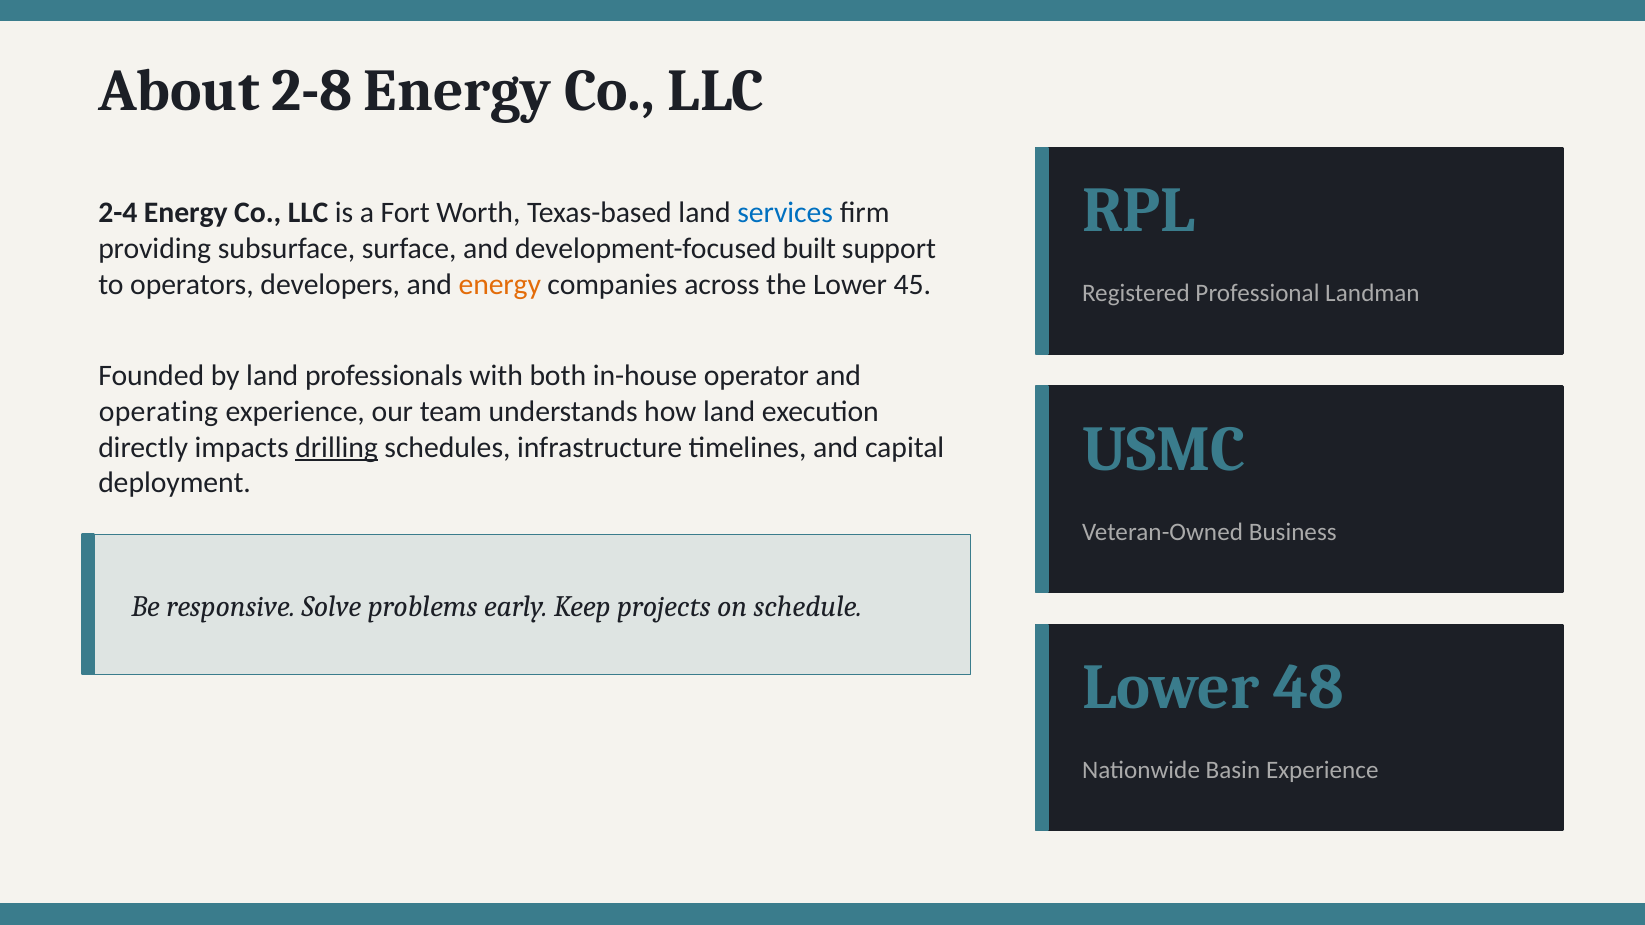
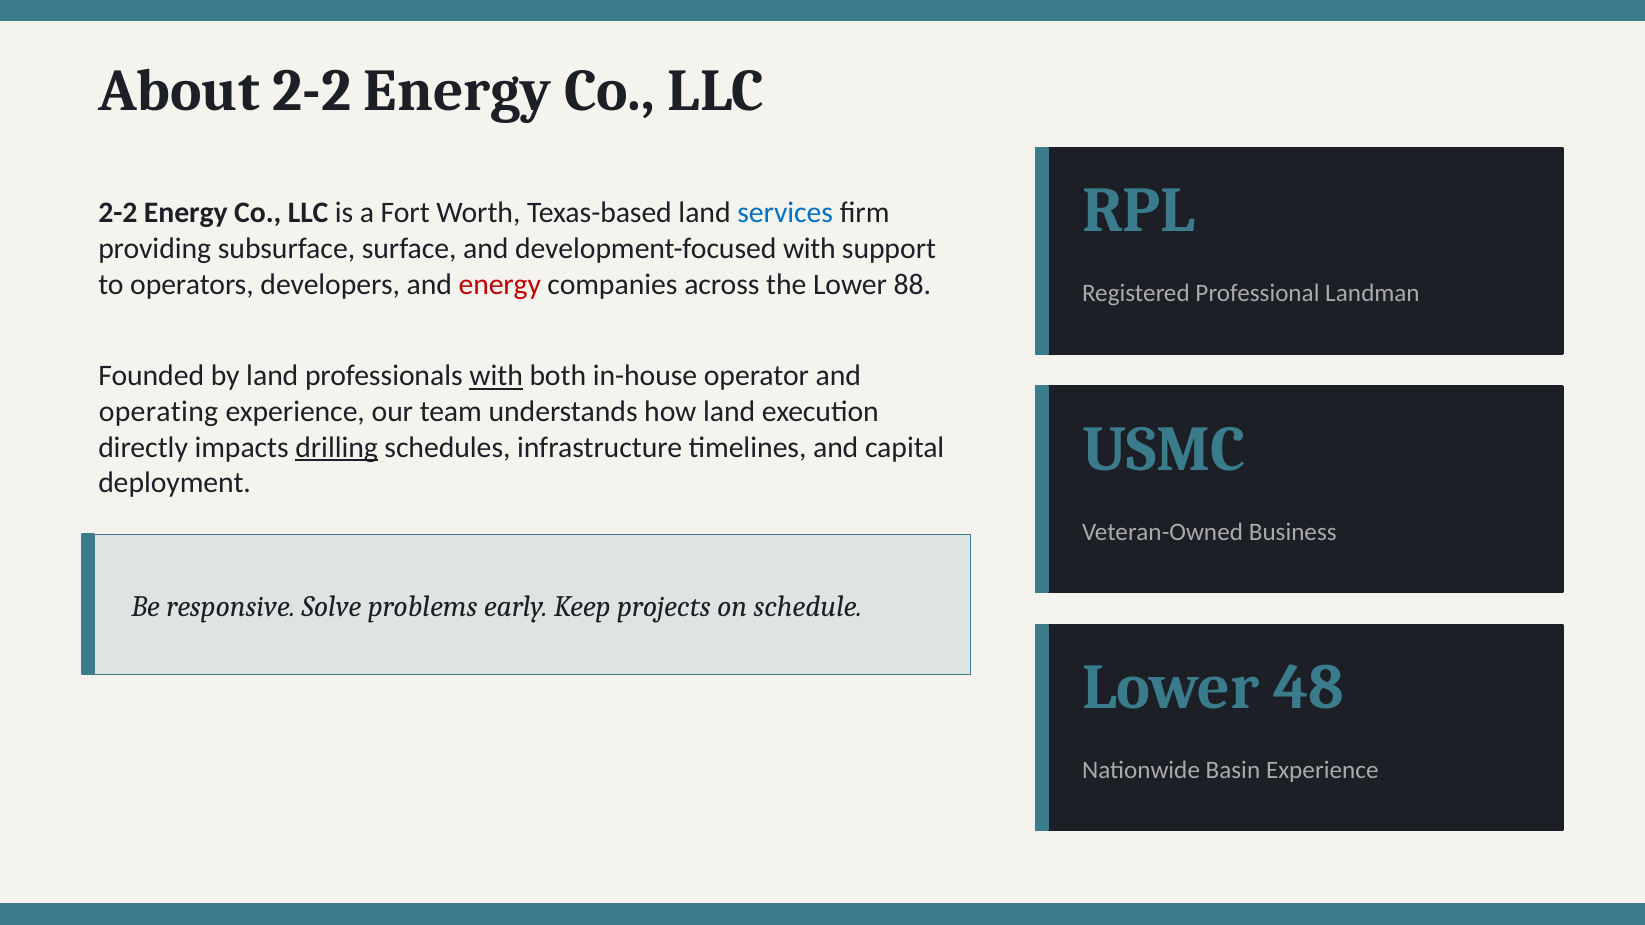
About 2-8: 2-8 -> 2-2
2-4 at (118, 213): 2-4 -> 2-2
development-focused built: built -> with
energy at (500, 284) colour: orange -> red
45: 45 -> 88
with at (496, 376) underline: none -> present
